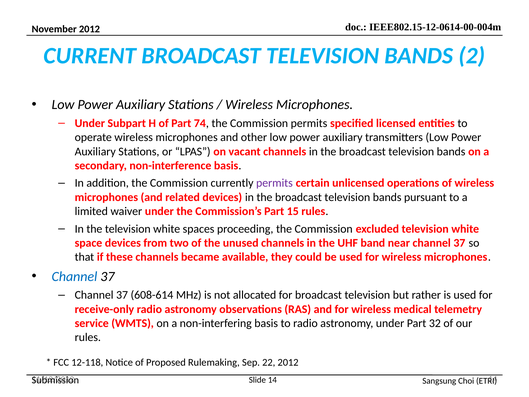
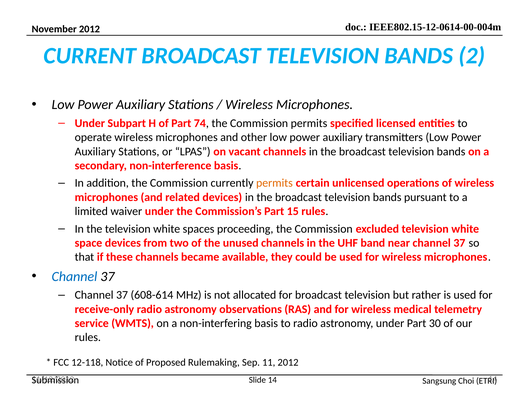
permits at (274, 183) colour: purple -> orange
32: 32 -> 30
22: 22 -> 11
